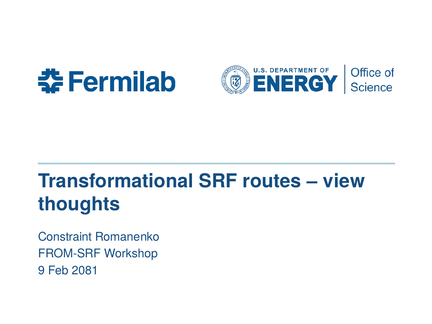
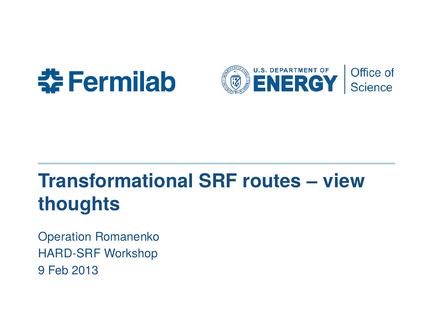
Constraint: Constraint -> Operation
FROM-SRF: FROM-SRF -> HARD-SRF
2081: 2081 -> 2013
